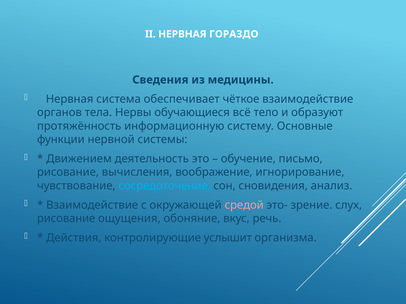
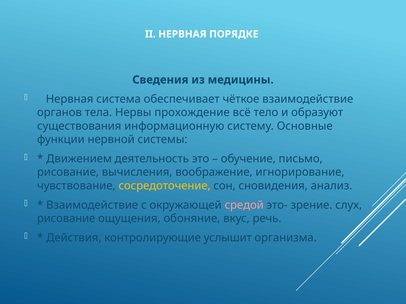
ГОРАЗДО: ГОРАЗДО -> ПОРЯДКЕ
обучающиеся: обучающиеся -> прохождение
протяжённость: протяжённость -> существования
сосредоточение colour: light blue -> yellow
